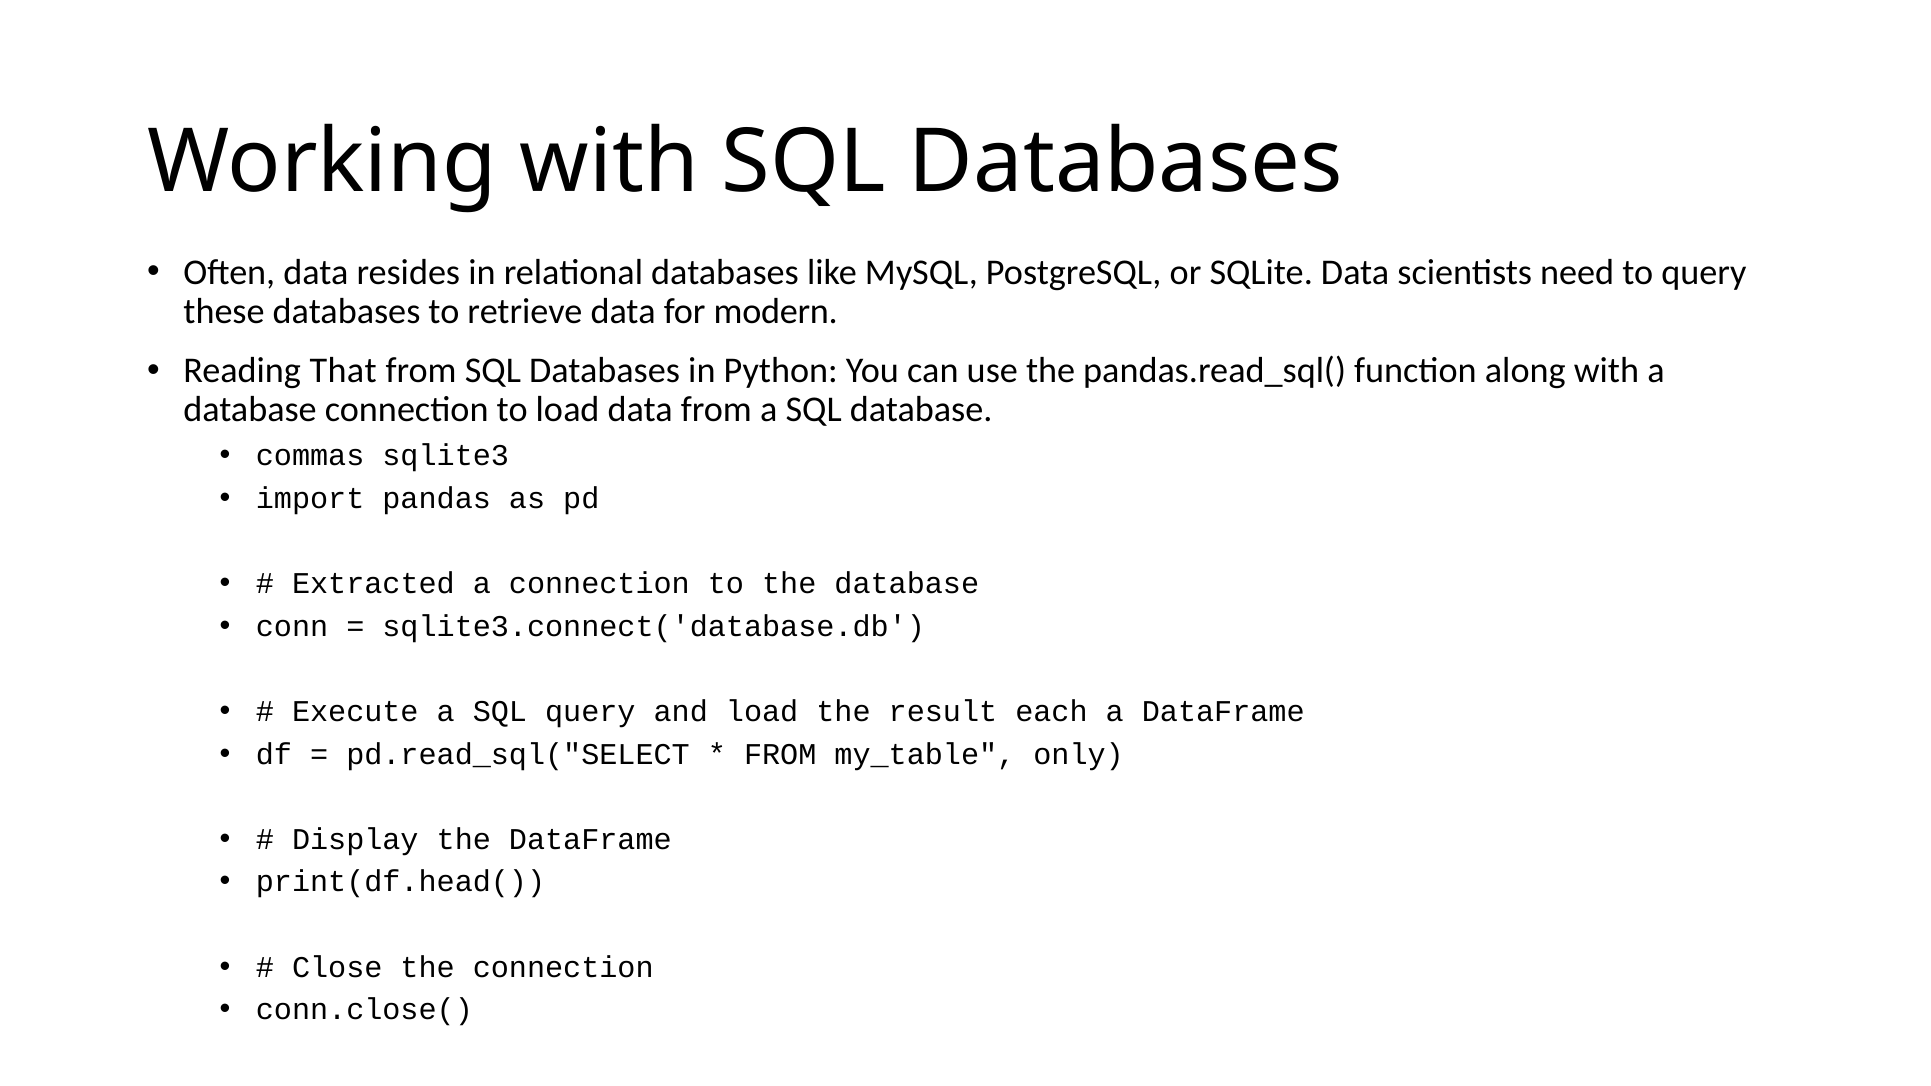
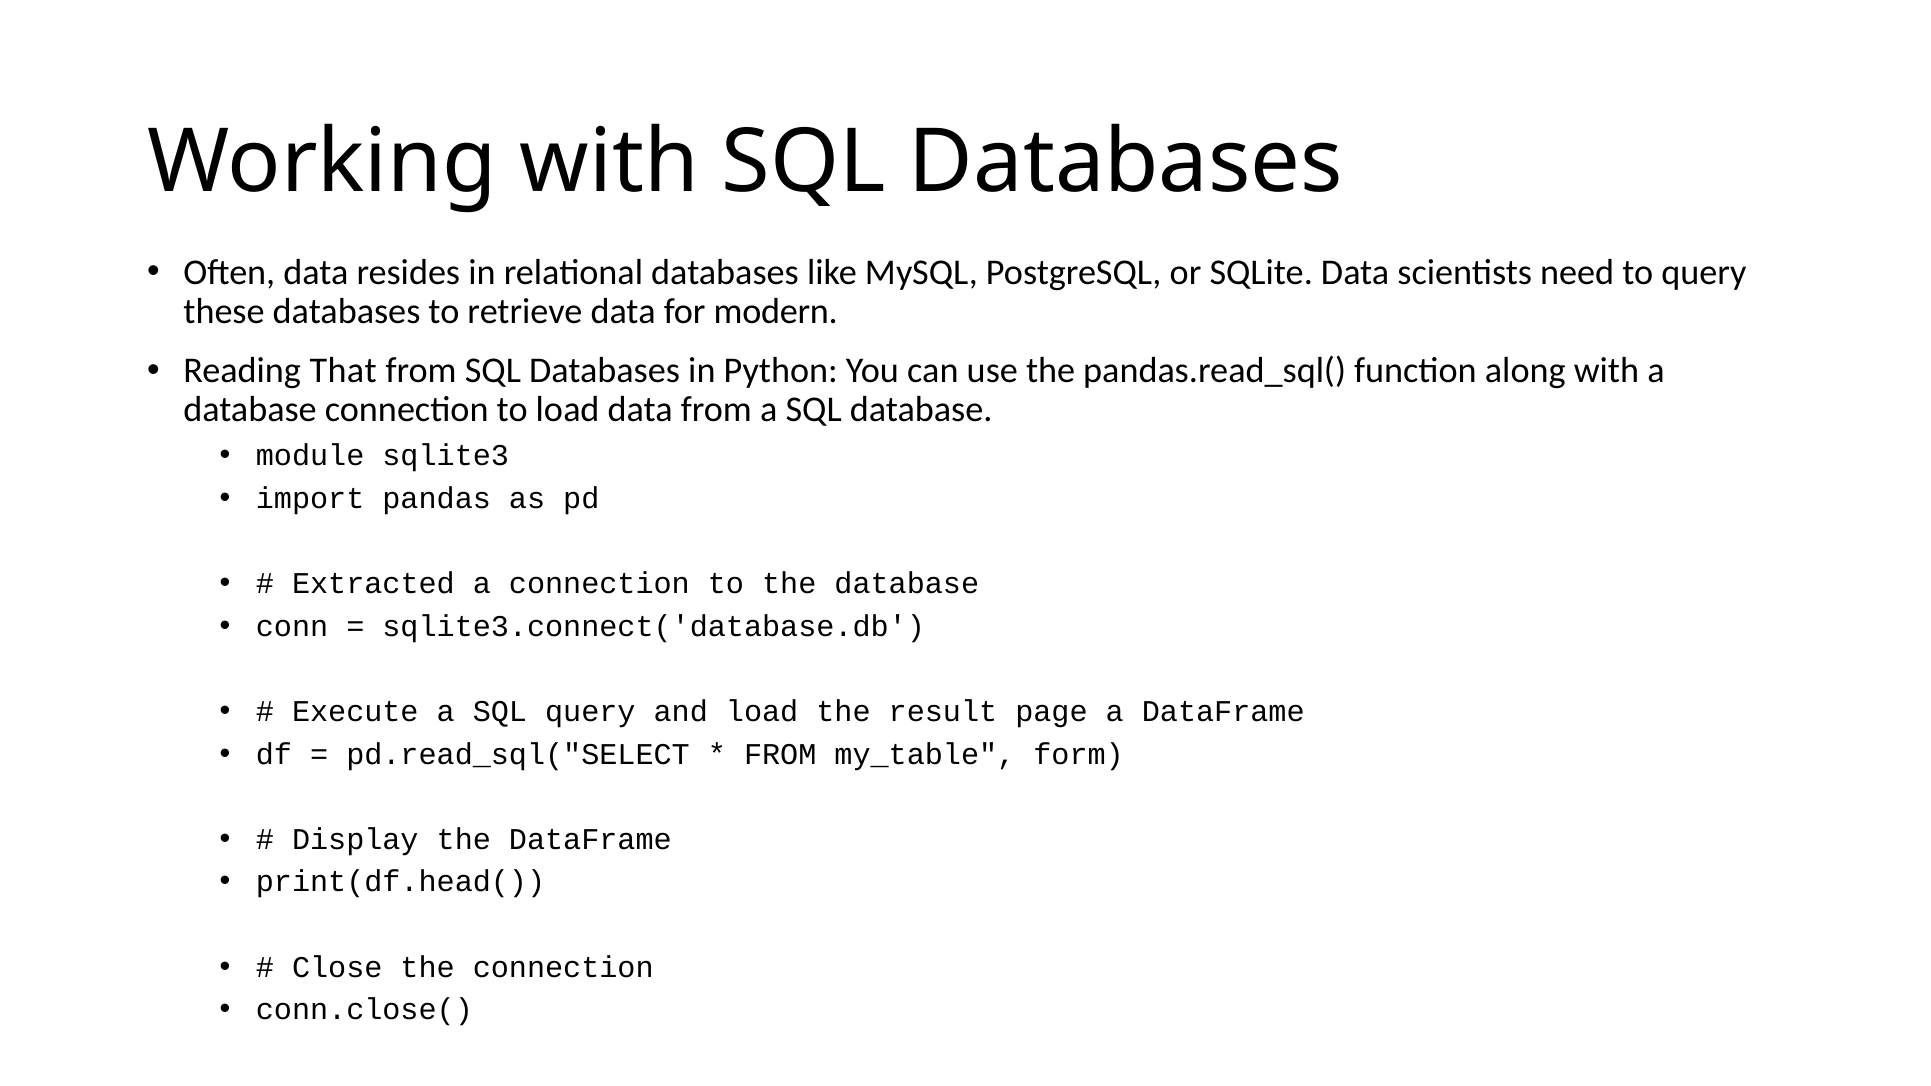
commas: commas -> module
each: each -> page
only: only -> form
